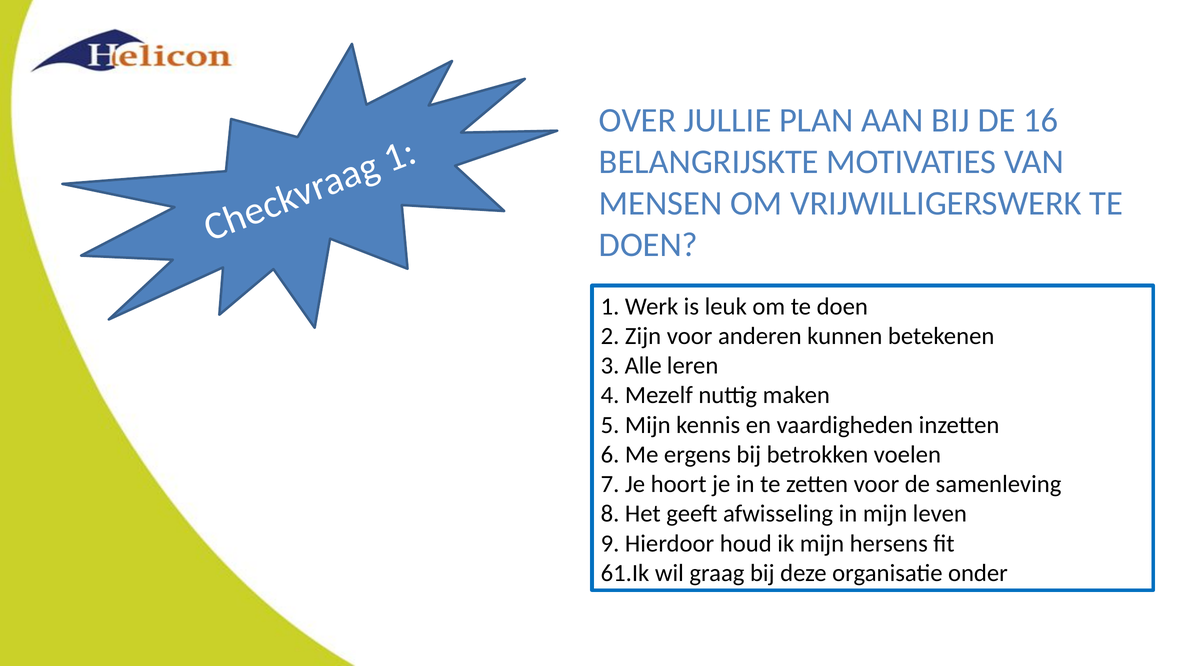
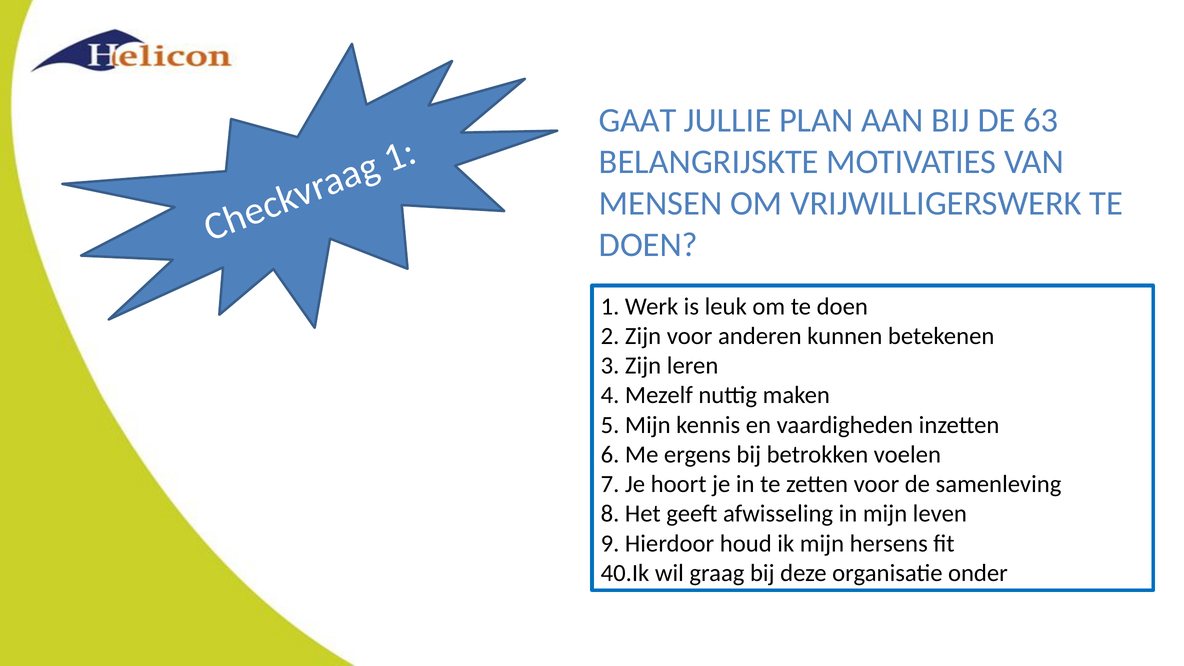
OVER: OVER -> GAAT
16: 16 -> 63
3 Alle: Alle -> Zijn
61.Ik: 61.Ik -> 40.Ik
